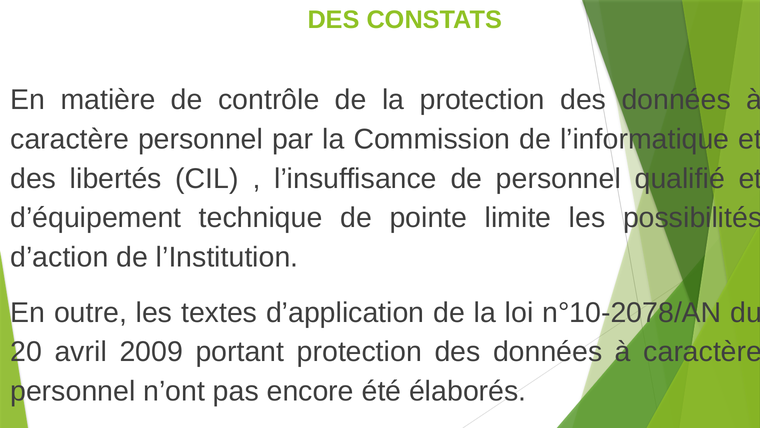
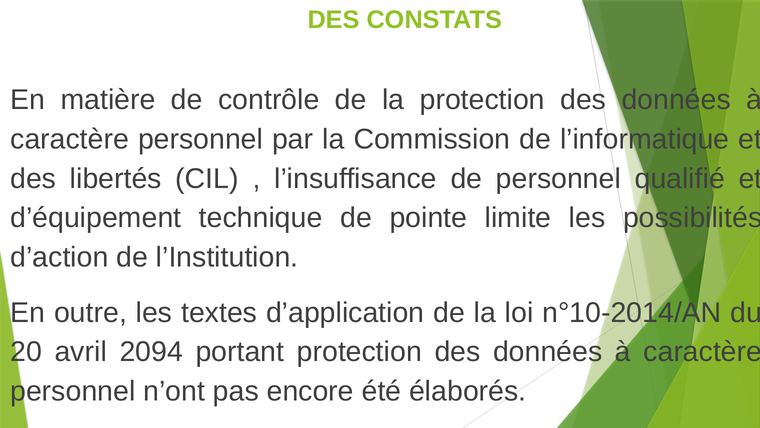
n°10-2078/AN: n°10-2078/AN -> n°10-2014/AN
2009: 2009 -> 2094
